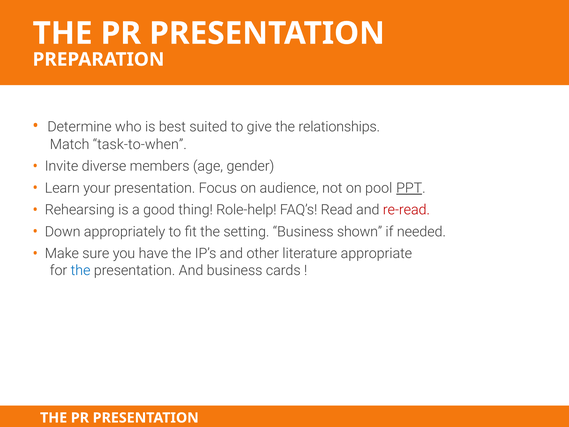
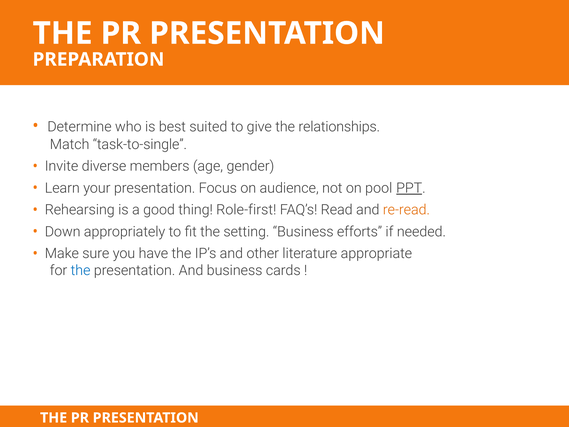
task-to-when: task-to-when -> task-to-single
Role-help: Role-help -> Role-first
re-read colour: red -> orange
shown: shown -> efforts
